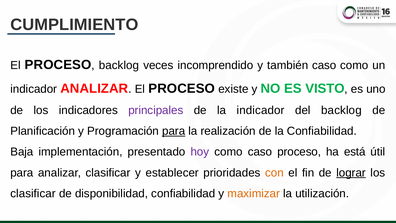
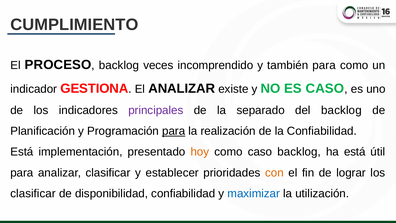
también caso: caso -> para
indicador ANALIZAR: ANALIZAR -> GESTIONA
PROCESO at (182, 88): PROCESO -> ANALIZAR
ES VISTO: VISTO -> CASO
la indicador: indicador -> separado
Baja at (22, 152): Baja -> Está
hoy colour: purple -> orange
caso proceso: proceso -> backlog
lograr underline: present -> none
maximizar colour: orange -> blue
